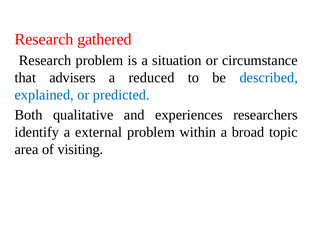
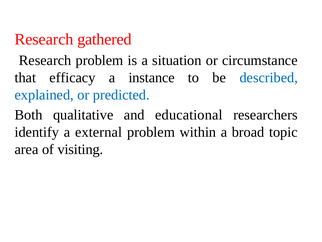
advisers: advisers -> efficacy
reduced: reduced -> instance
experiences: experiences -> educational
